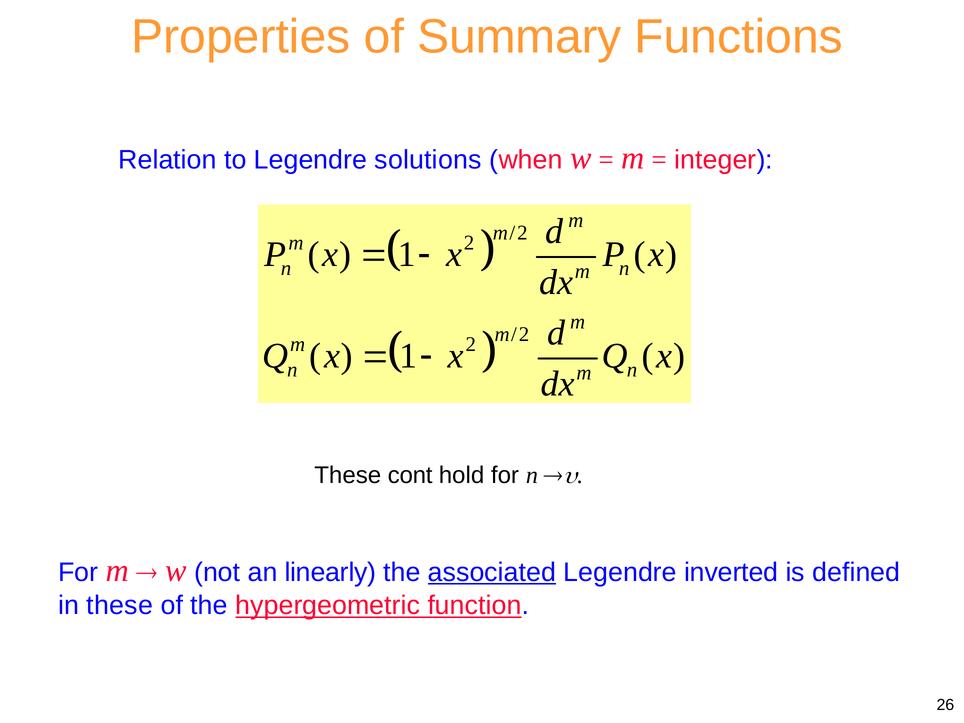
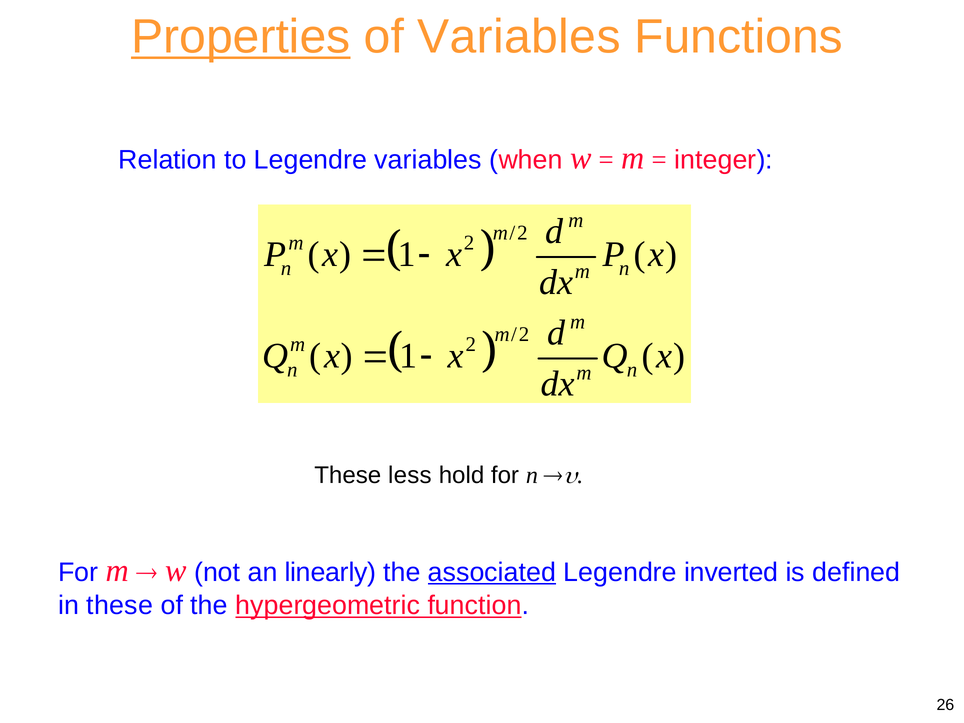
Properties underline: none -> present
of Summary: Summary -> Variables
Legendre solutions: solutions -> variables
cont: cont -> less
